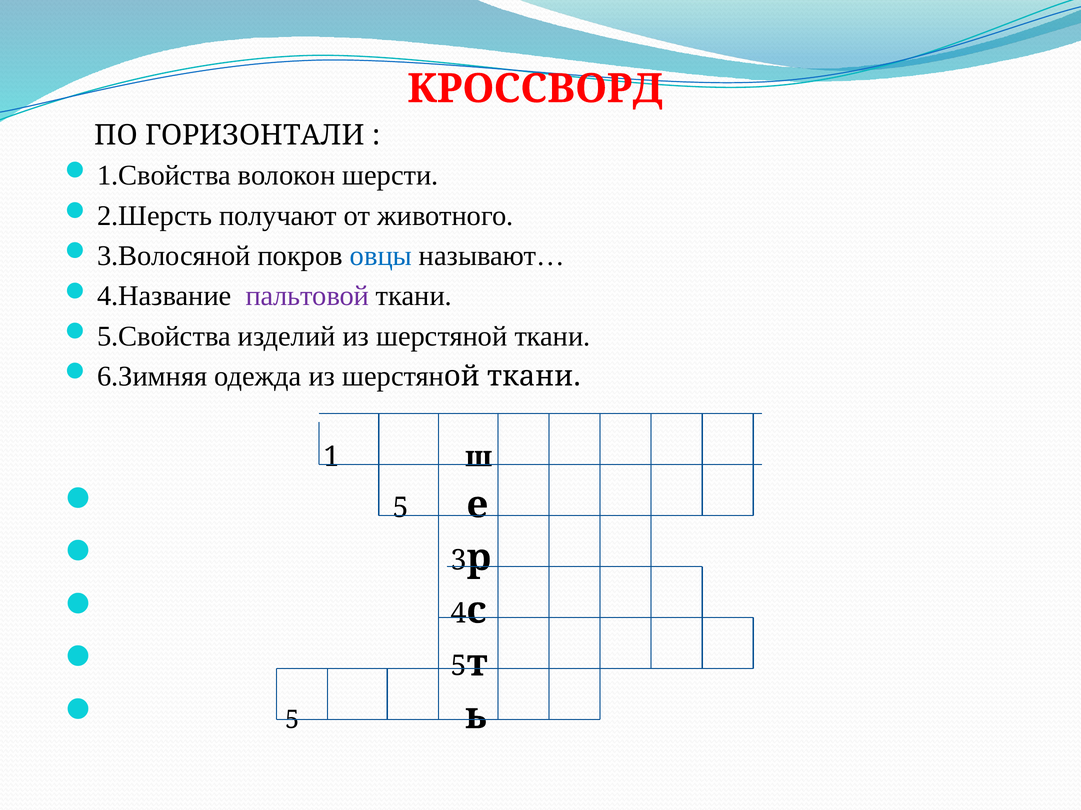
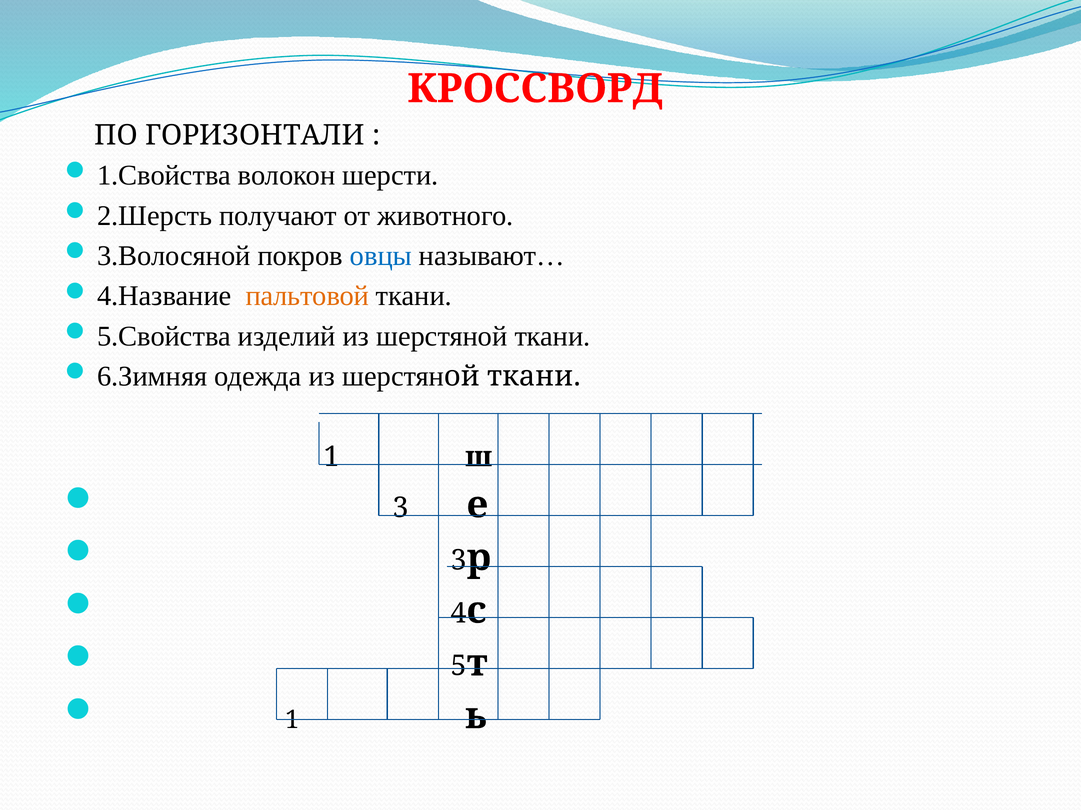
пальтовой colour: purple -> orange
5 at (400, 508): 5 -> 3
5 at (292, 720): 5 -> 1
